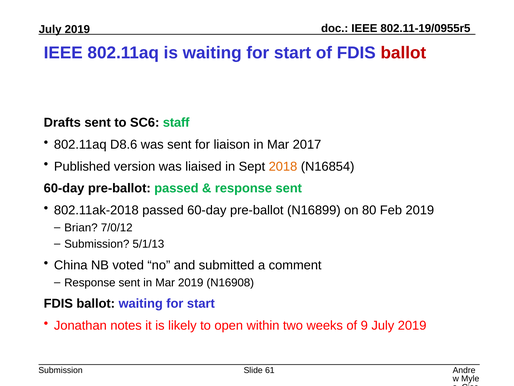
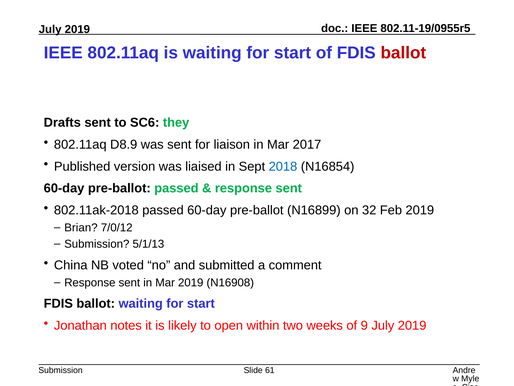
staff: staff -> they
D8.6: D8.6 -> D8.9
2018 colour: orange -> blue
80: 80 -> 32
